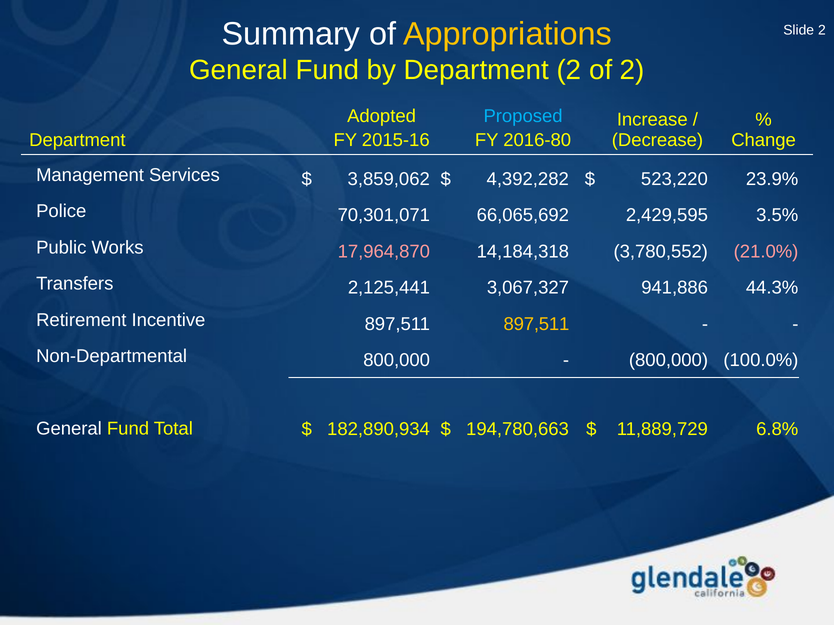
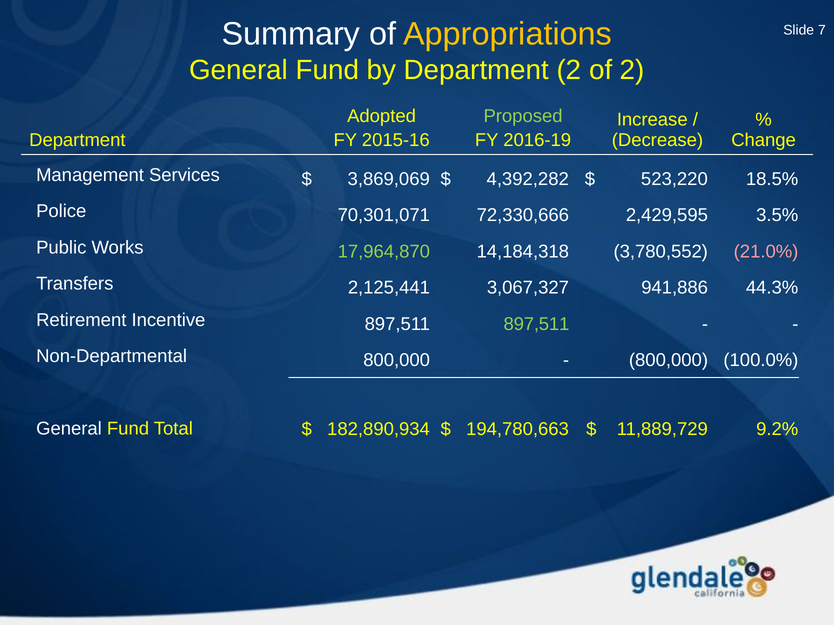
Slide 2: 2 -> 7
Proposed colour: light blue -> light green
2016-80: 2016-80 -> 2016-19
3,859,062: 3,859,062 -> 3,869,069
23.9%: 23.9% -> 18.5%
66,065,692: 66,065,692 -> 72,330,666
17,964,870 colour: pink -> light green
897,511 at (536, 324) colour: yellow -> light green
6.8%: 6.8% -> 9.2%
